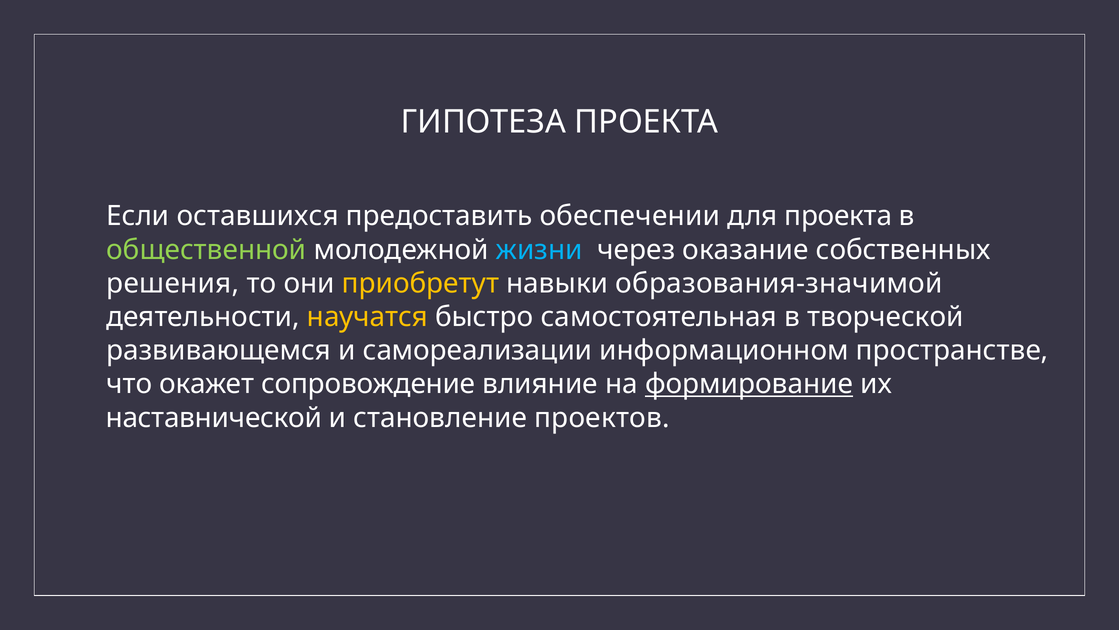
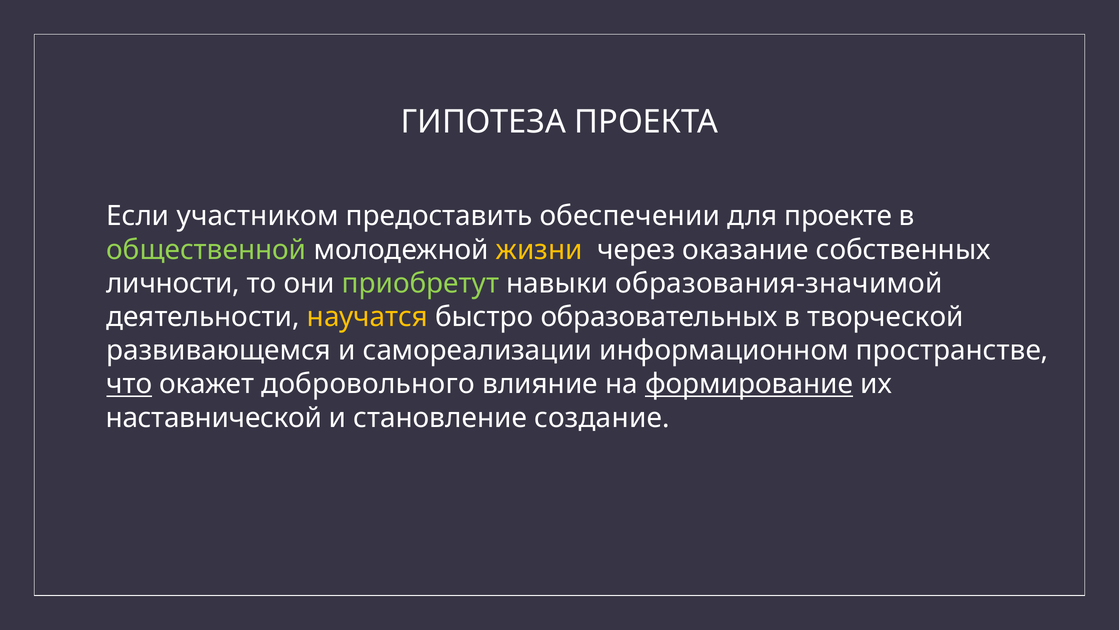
оставшихся: оставшихся -> участником
для проекта: проекта -> проекте
жизни colour: light blue -> yellow
решения: решения -> личности
приобретут colour: yellow -> light green
самостоятельная: самостоятельная -> образовательных
что underline: none -> present
сопровождение: сопровождение -> добровольного
проектов: проектов -> создание
